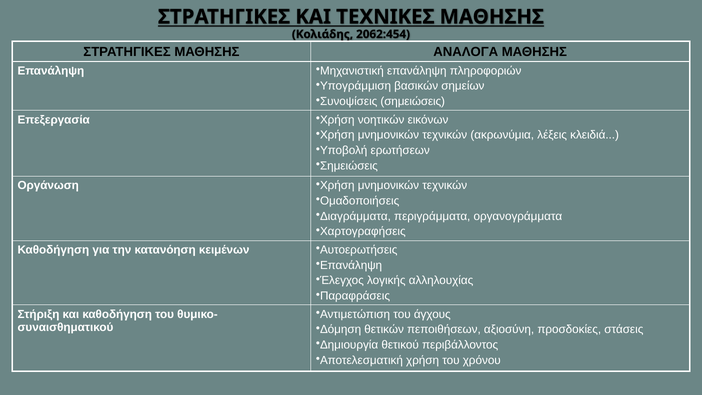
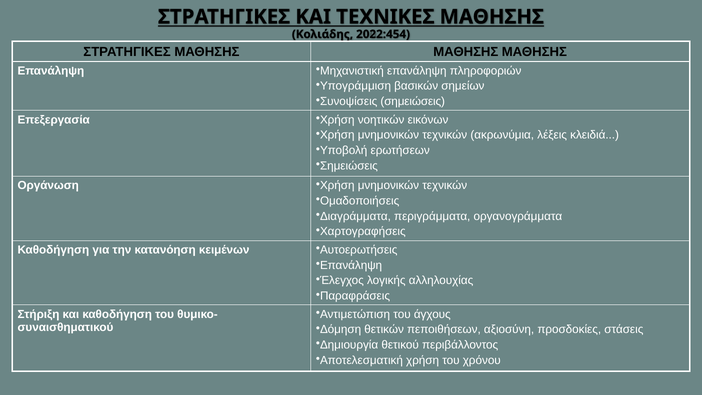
2062:454: 2062:454 -> 2022:454
ΣΤΡΑΤΗΓΙΚΕΣ ΜΑΘΗΣΗΣ ΑΝΑΛΟΓΑ: ΑΝΑΛΟΓΑ -> ΜΑΘΗΣΗΣ
